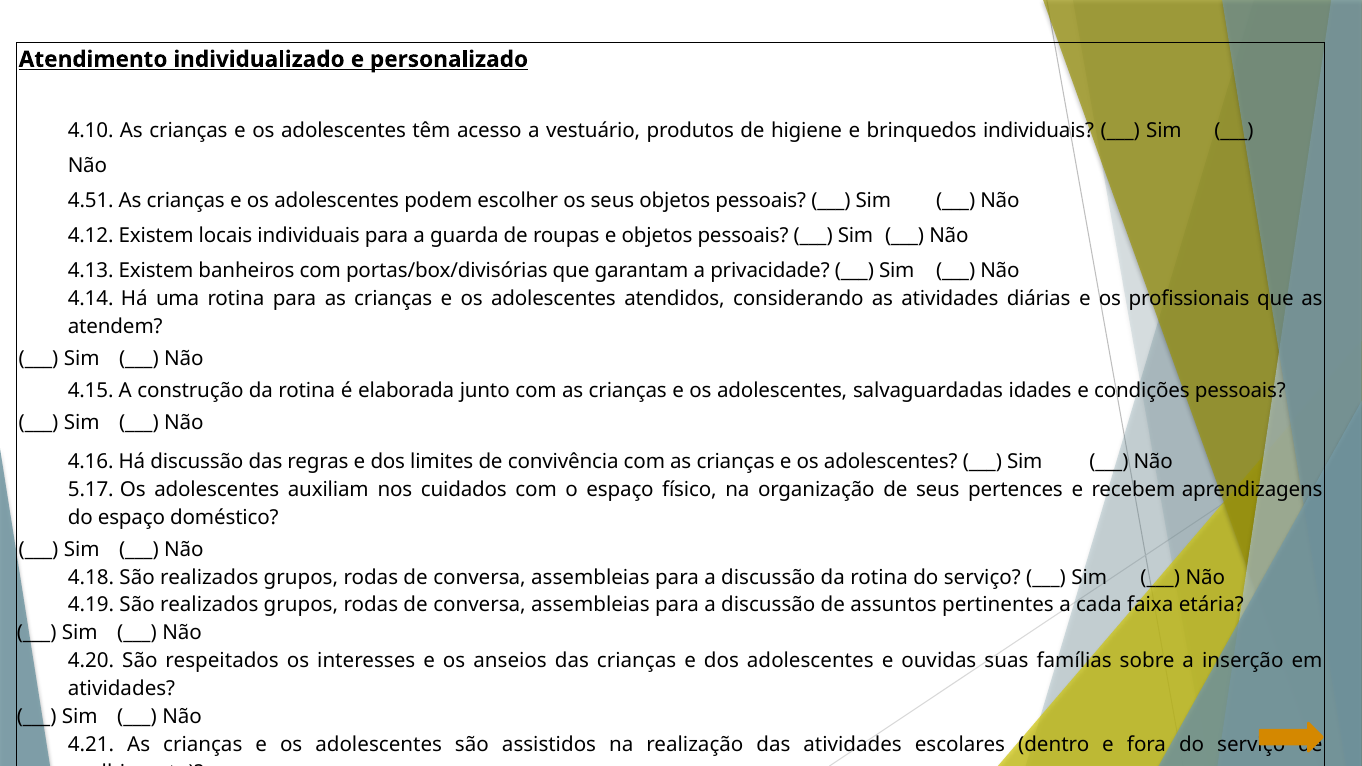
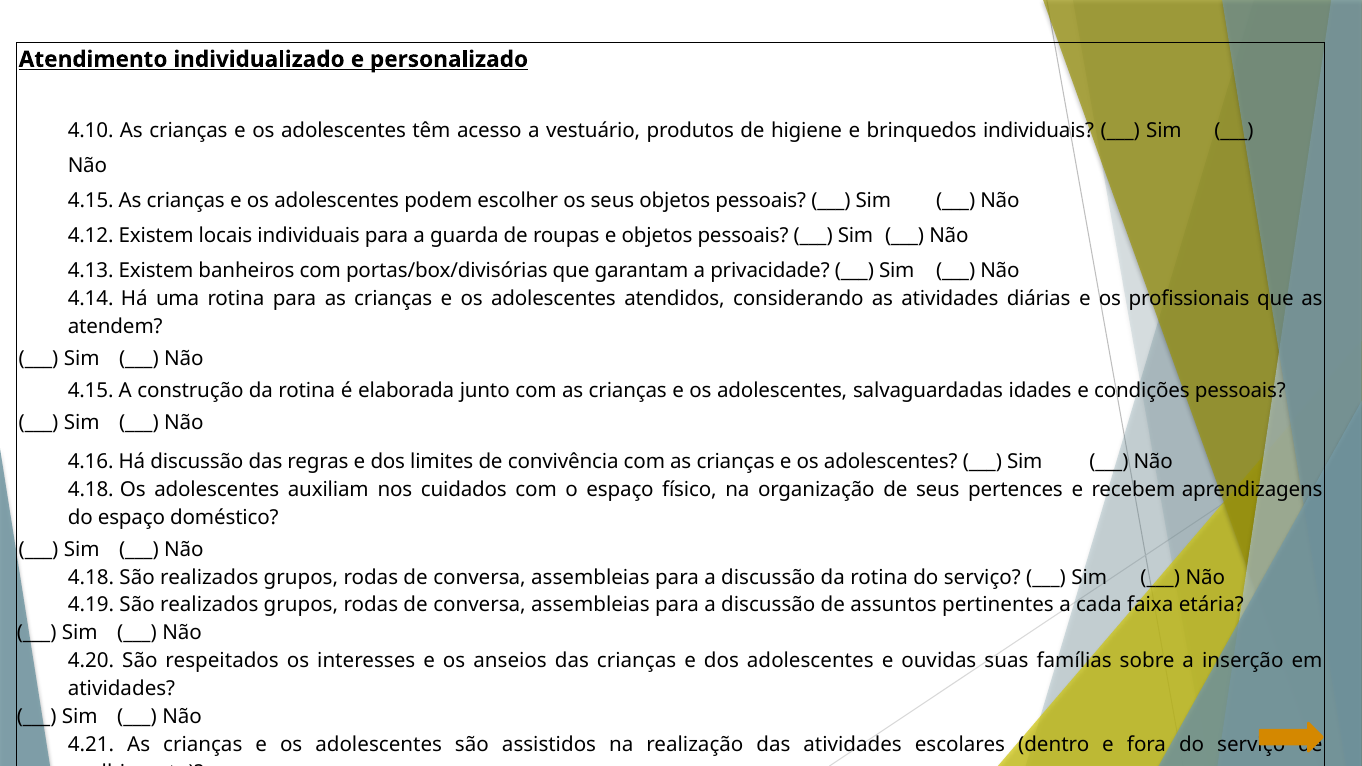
4.51 at (91, 201): 4.51 -> 4.15
5.17 at (91, 490): 5.17 -> 4.18
